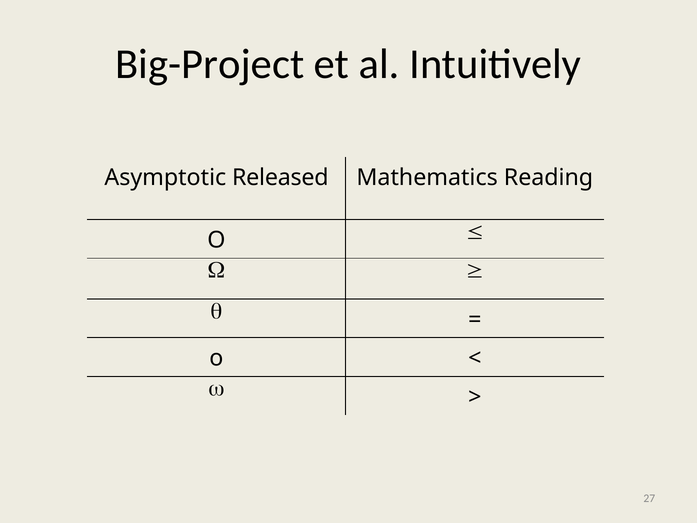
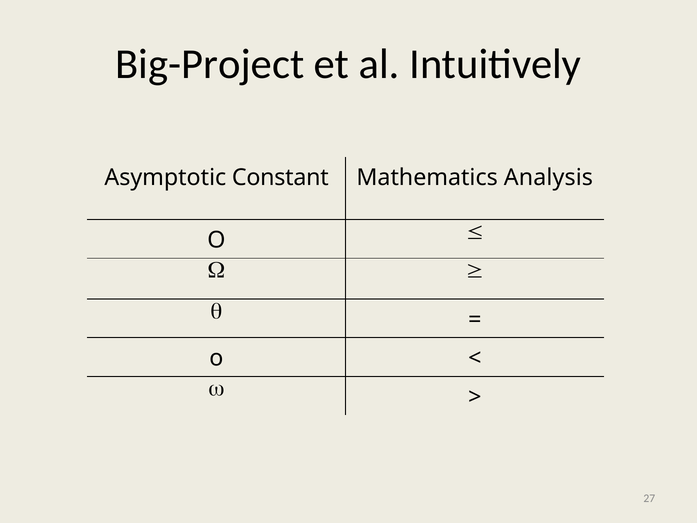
Released: Released -> Constant
Reading: Reading -> Analysis
